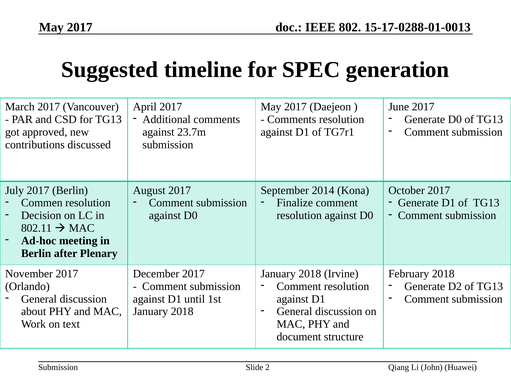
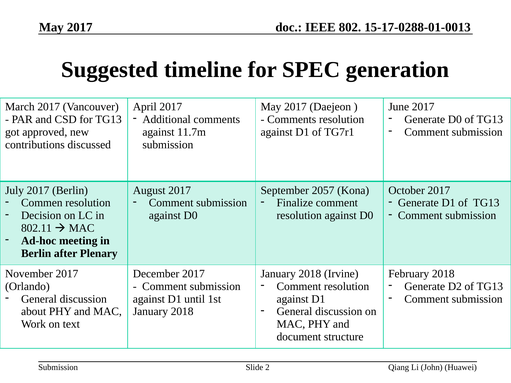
23.7m: 23.7m -> 11.7m
2014: 2014 -> 2057
